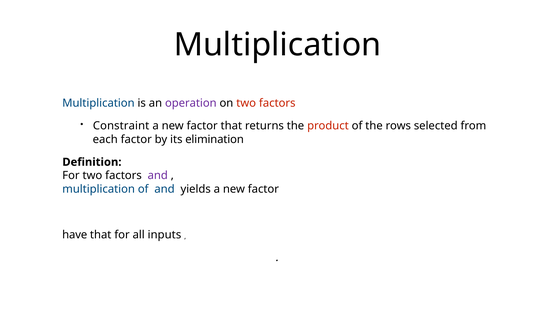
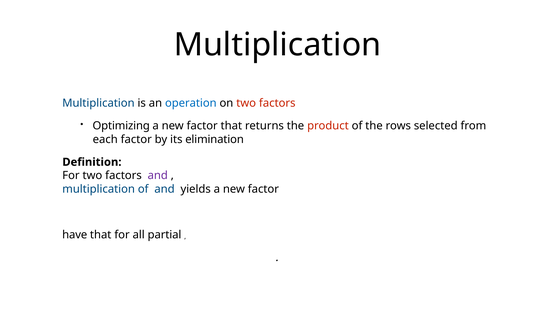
operation colour: purple -> blue
Constraint: Constraint -> Optimizing
inputs: inputs -> partial
